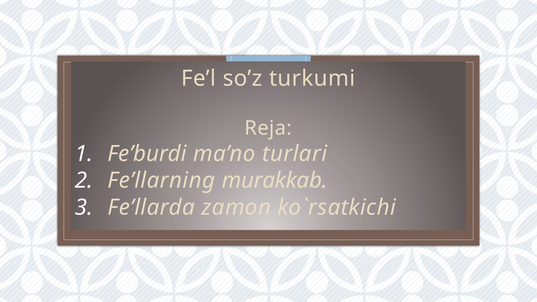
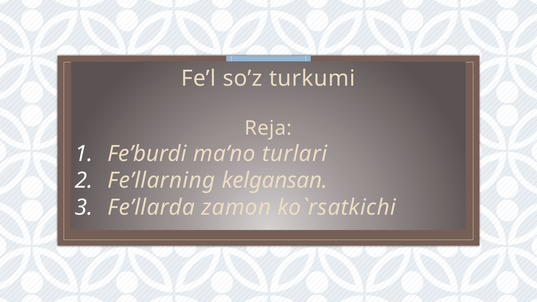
murakkab: murakkab -> kelgansan
